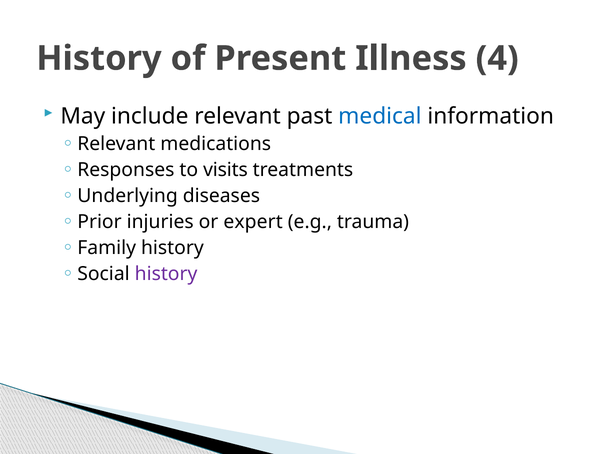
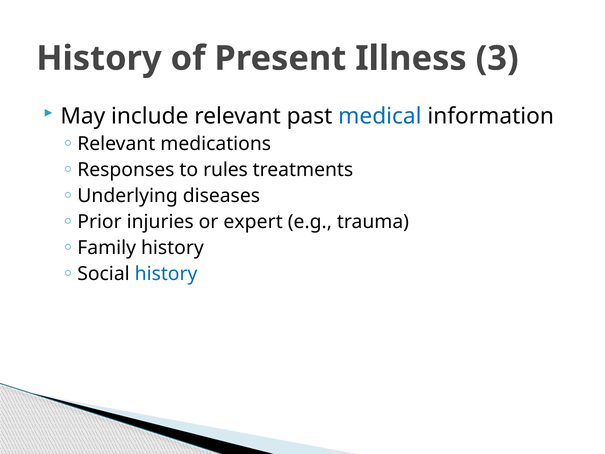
4: 4 -> 3
visits: visits -> rules
history at (166, 274) colour: purple -> blue
